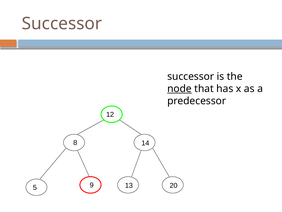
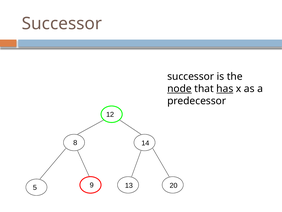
has underline: none -> present
